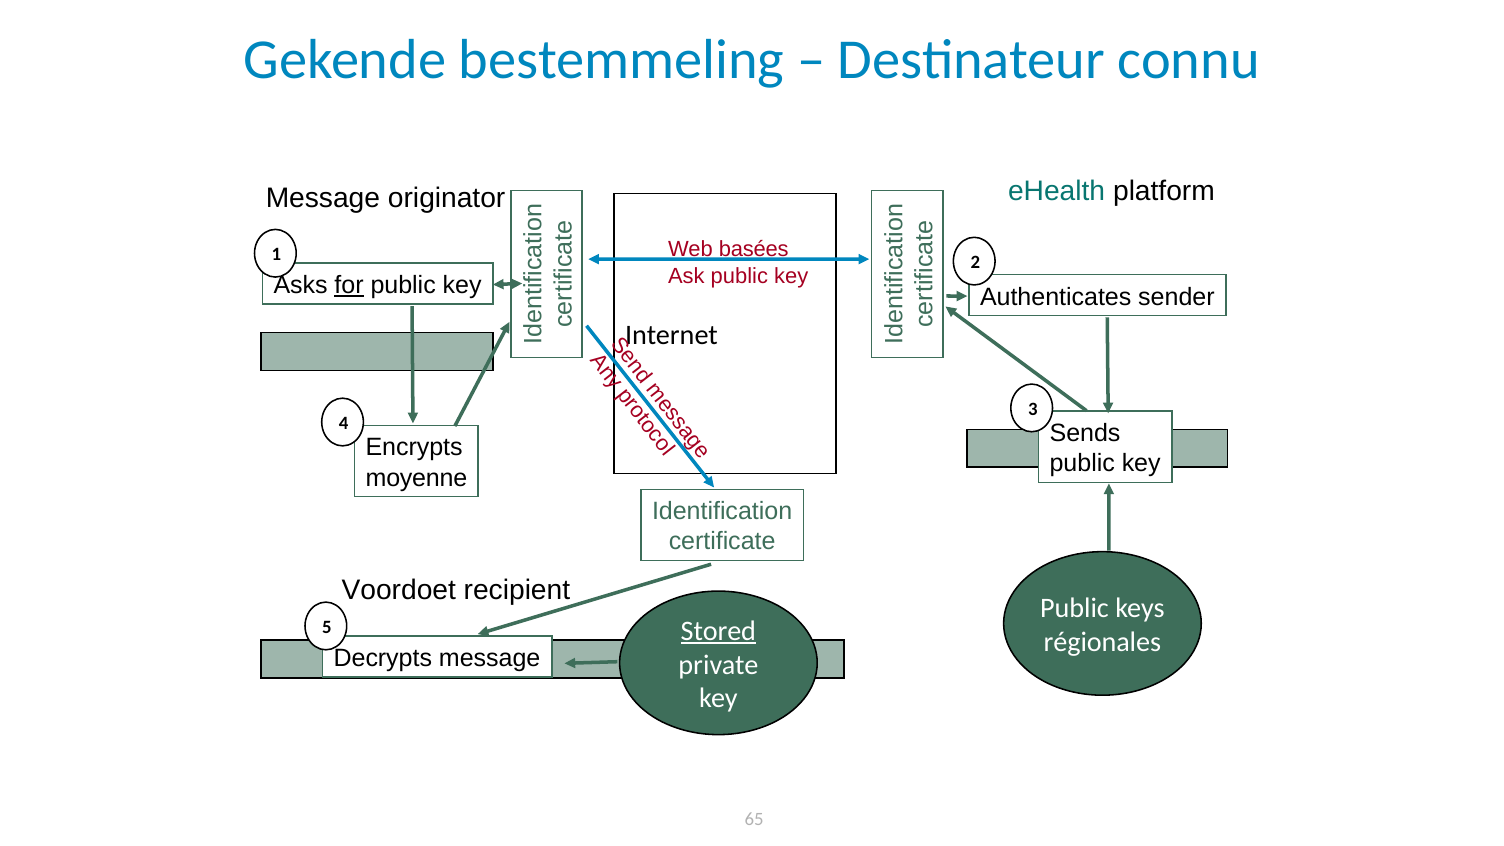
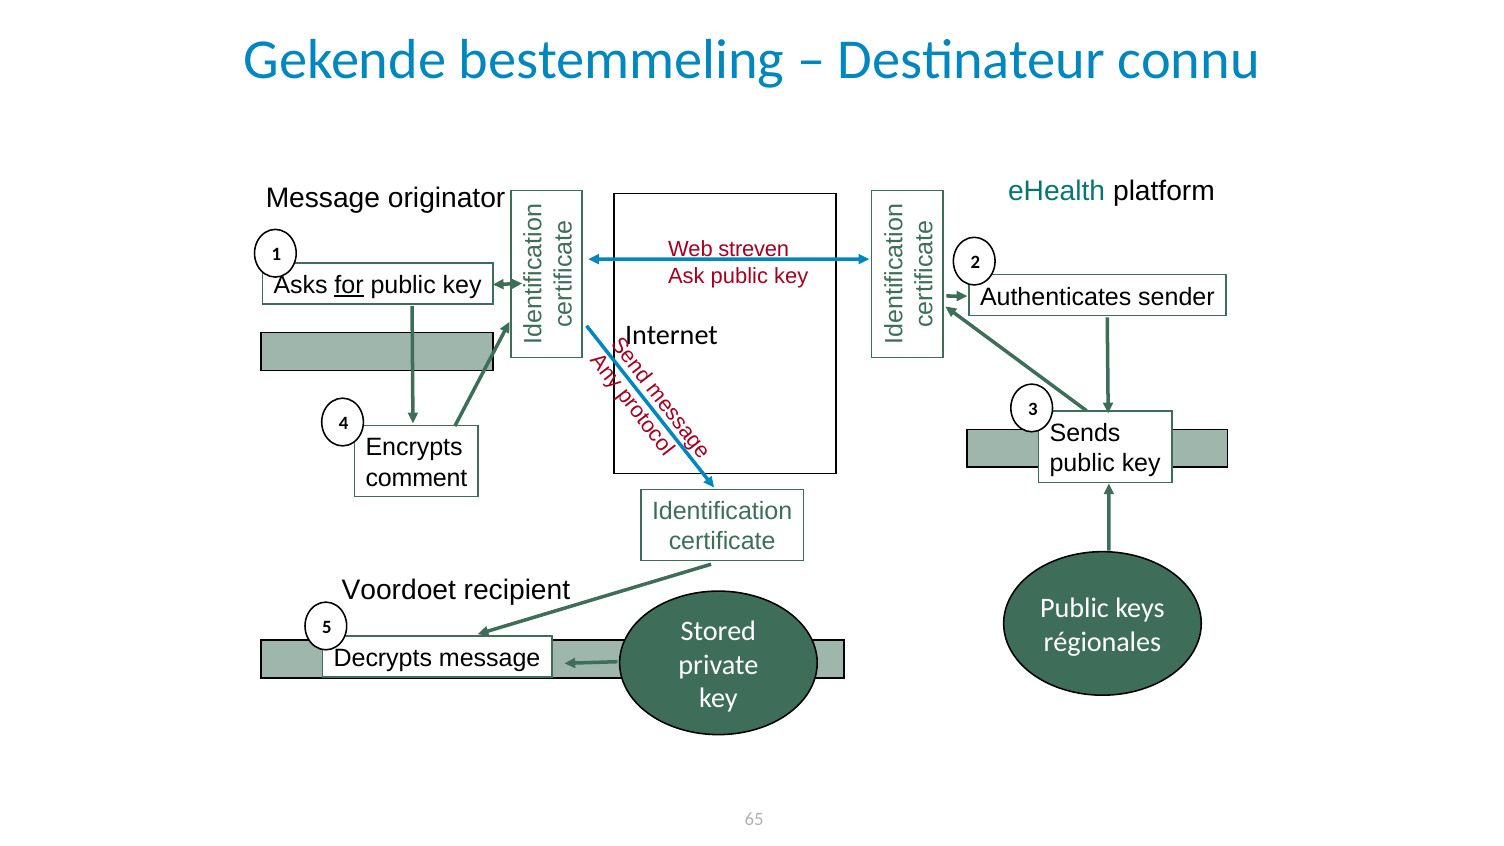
basées: basées -> streven
moyenne: moyenne -> comment
Stored underline: present -> none
